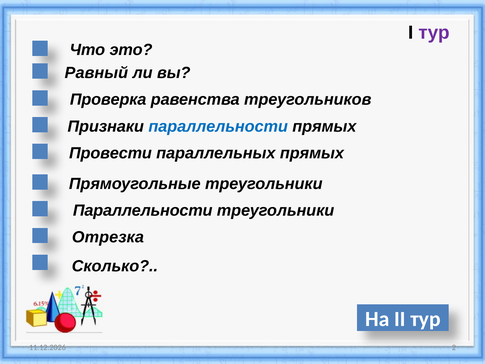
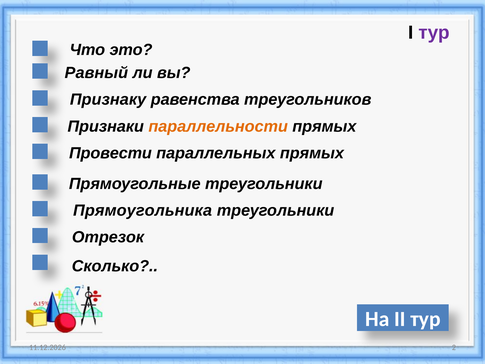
Проверка: Проверка -> Признаку
параллельности at (218, 126) colour: blue -> orange
Параллельности at (143, 210): Параллельности -> Прямоугольника
Отрезка: Отрезка -> Отрезок
